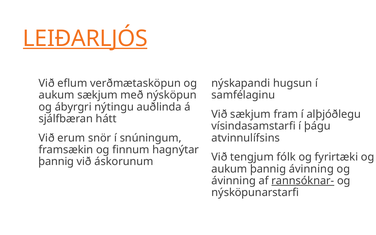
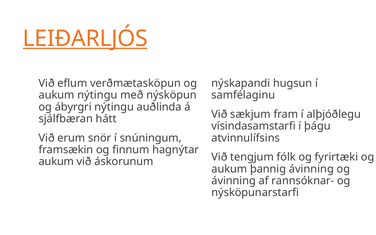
aukum sækjum: sækjum -> nýtingu
þannig at (56, 162): þannig -> aukum
rannsóknar- underline: present -> none
